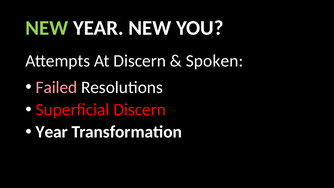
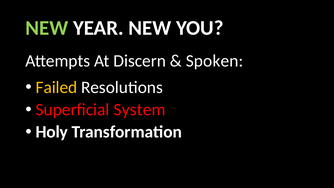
Failed colour: pink -> yellow
Superficial Discern: Discern -> System
Year at (52, 132): Year -> Holy
